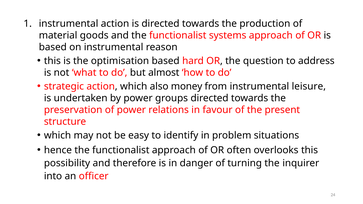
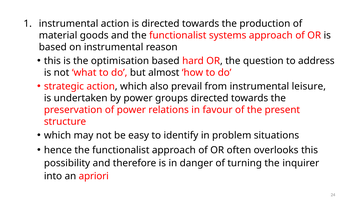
money: money -> prevail
officer: officer -> apriori
